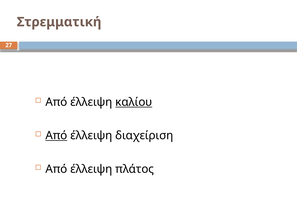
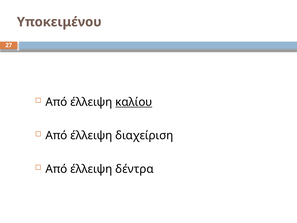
Στρεμματική: Στρεμματική -> Υποκειμένου
Από at (56, 135) underline: present -> none
πλάτος: πλάτος -> δέντρα
